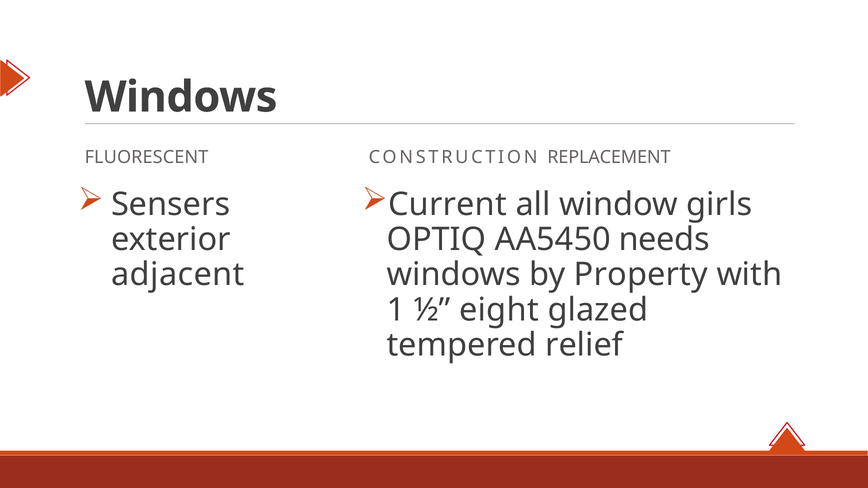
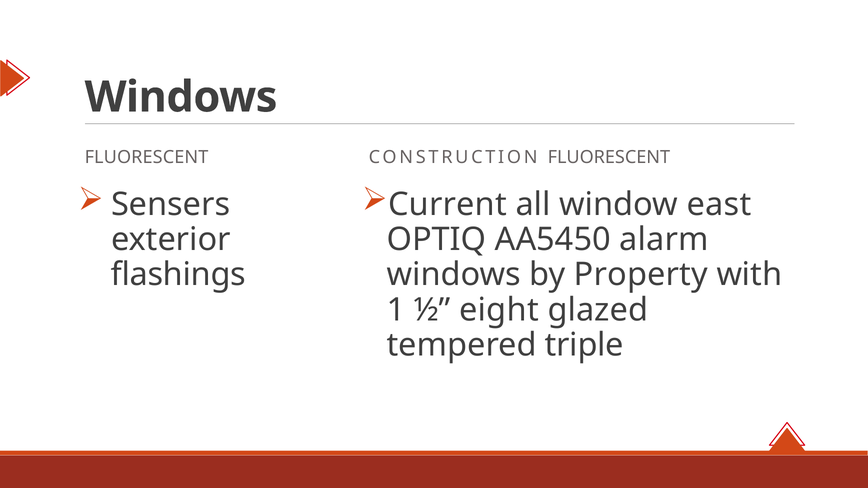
CONSTRUCTION REPLACEMENT: REPLACEMENT -> FLUORESCENT
girls: girls -> east
needs: needs -> alarm
adjacent: adjacent -> flashings
relief: relief -> triple
